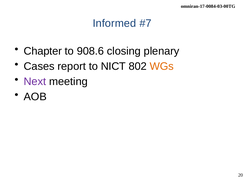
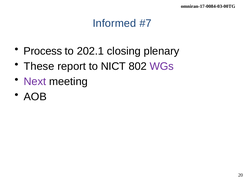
Chapter: Chapter -> Process
908.6: 908.6 -> 202.1
Cases: Cases -> These
WGs colour: orange -> purple
